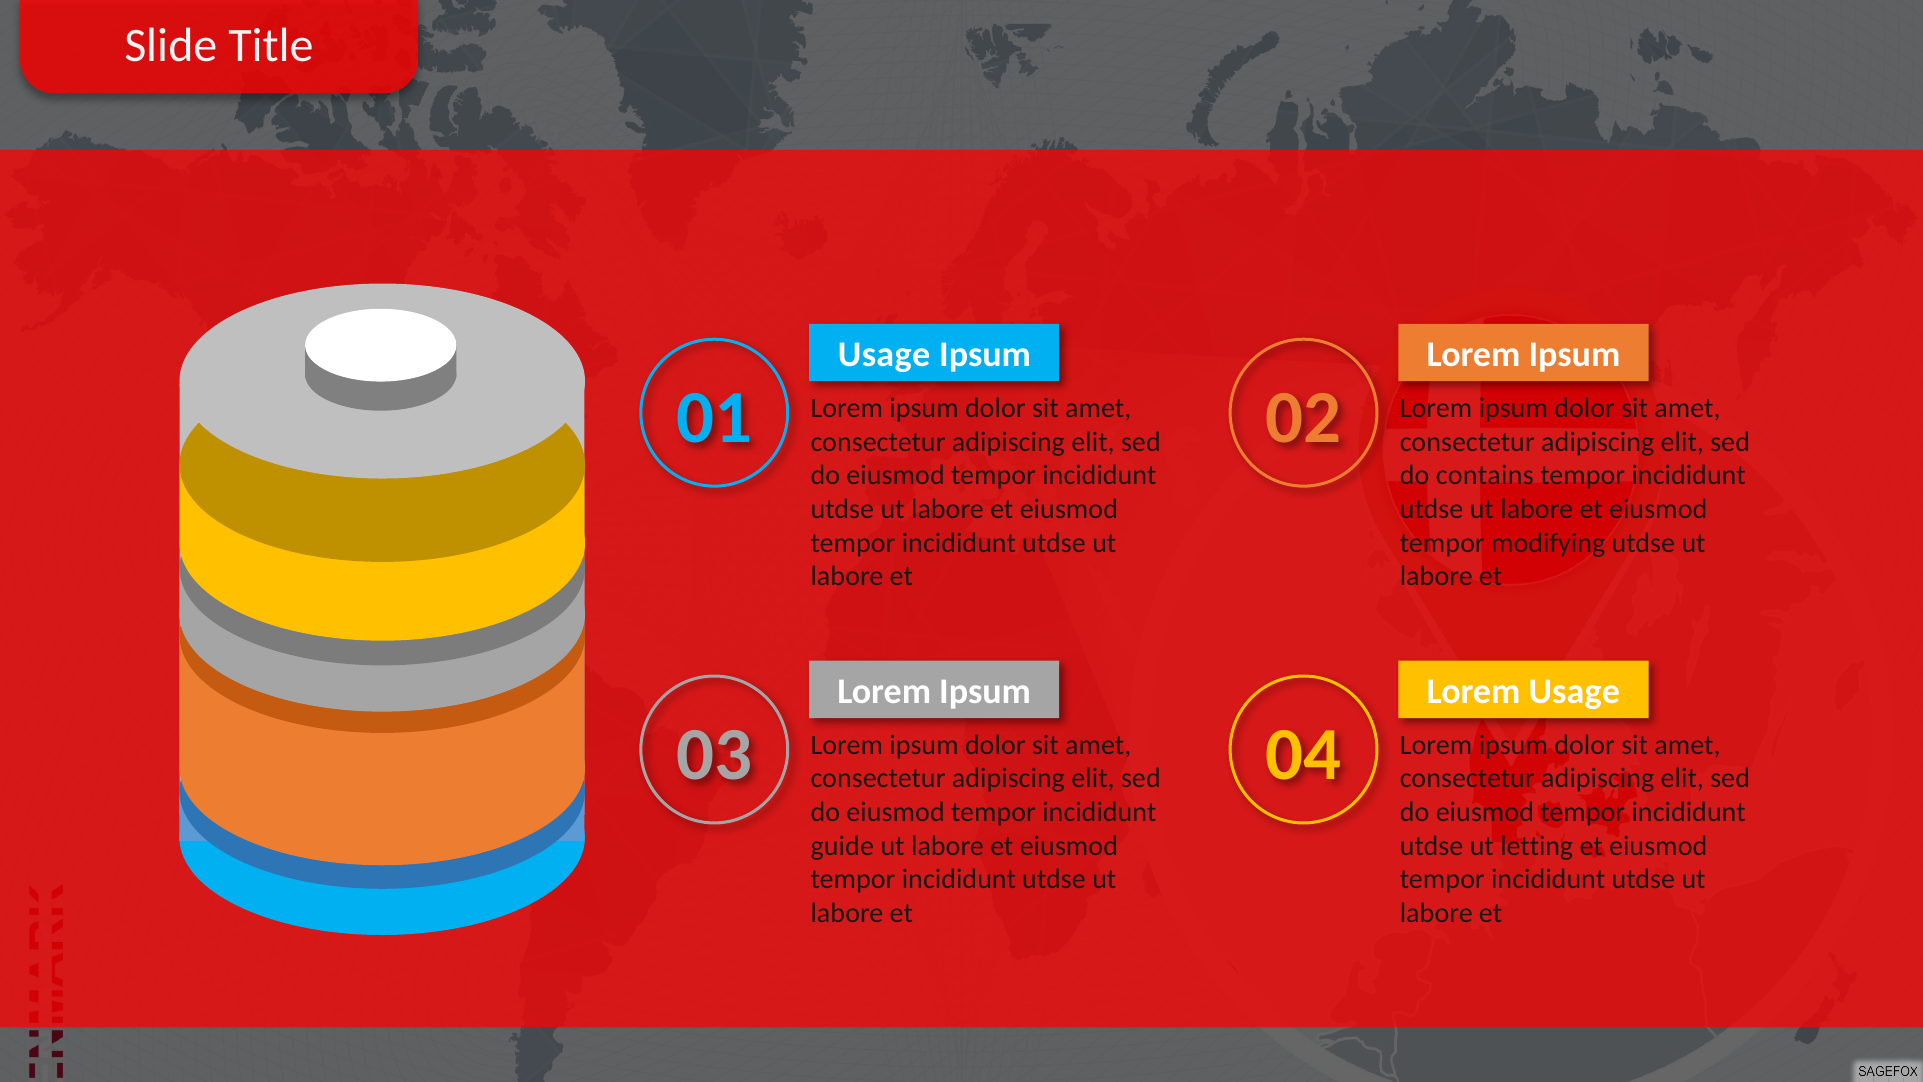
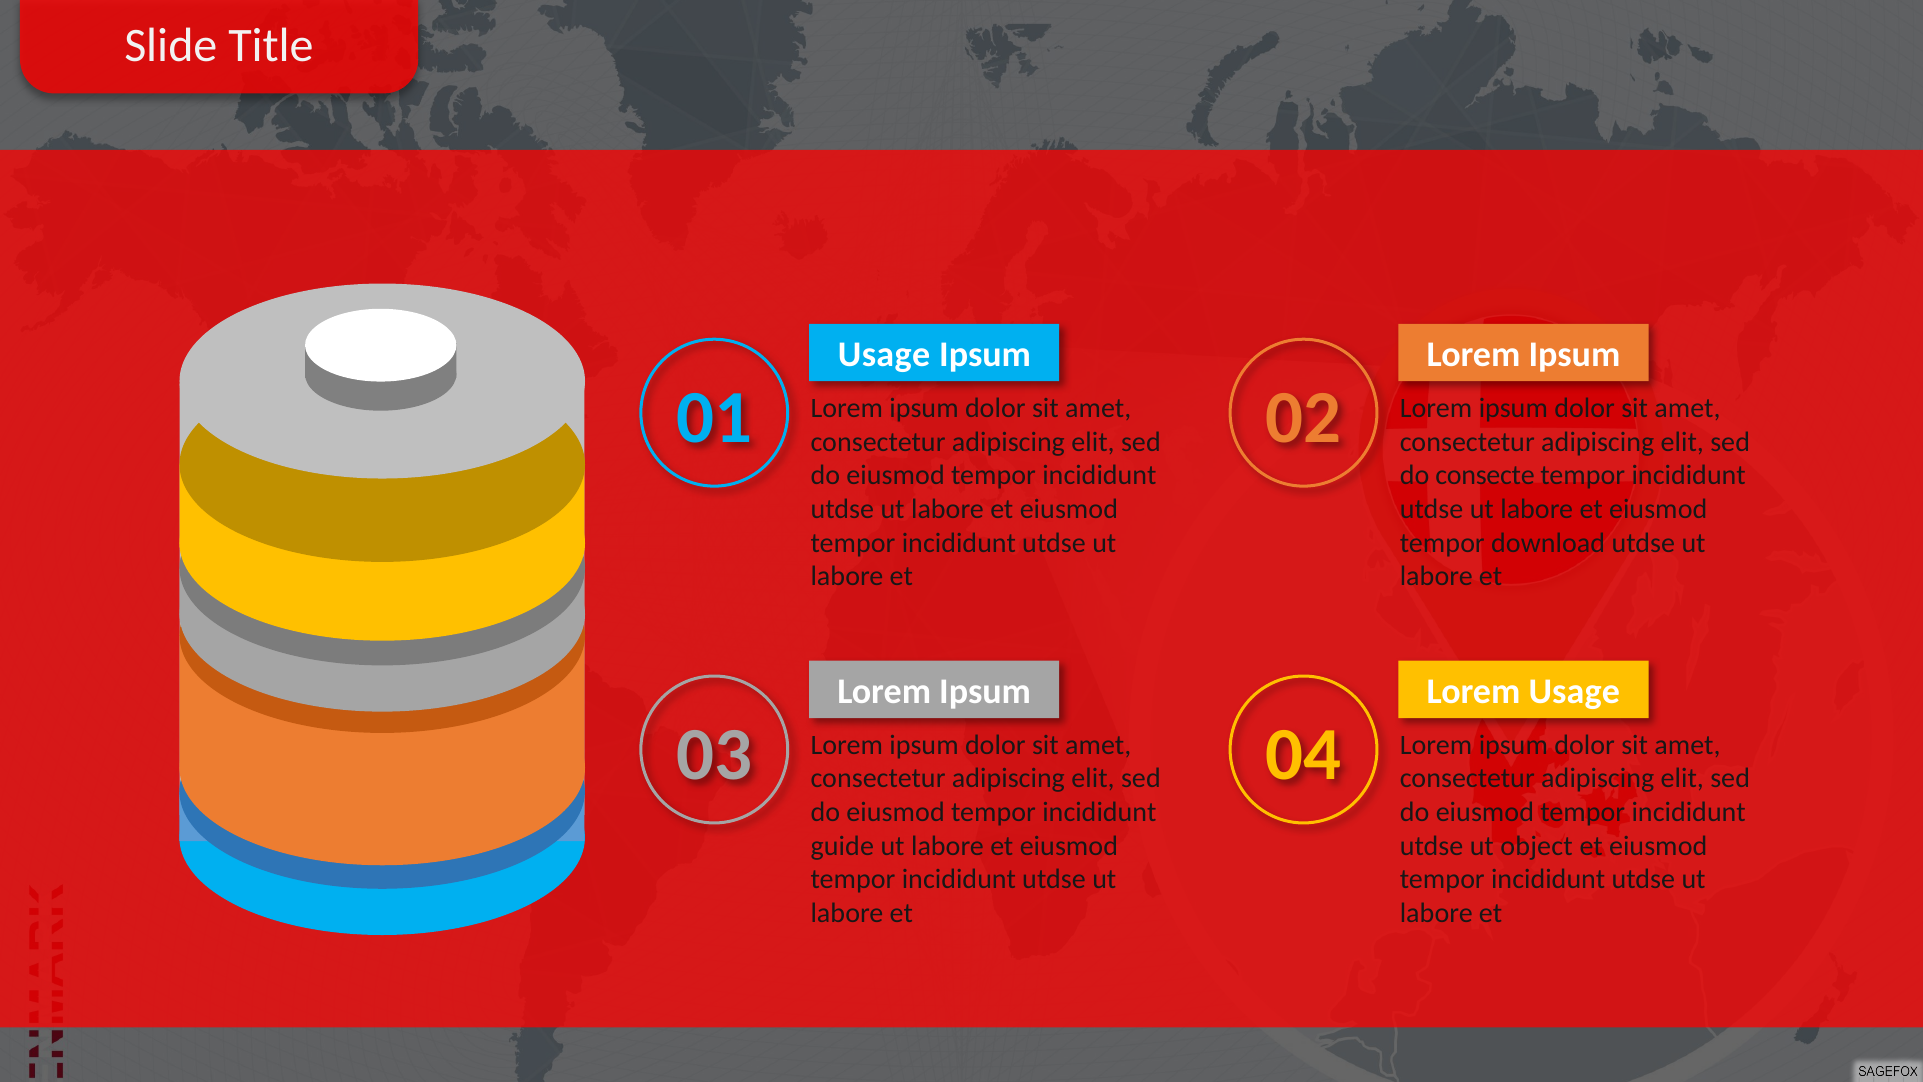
contains: contains -> consecte
modifying: modifying -> download
letting: letting -> object
